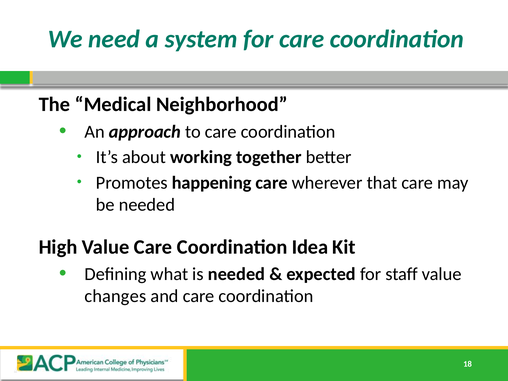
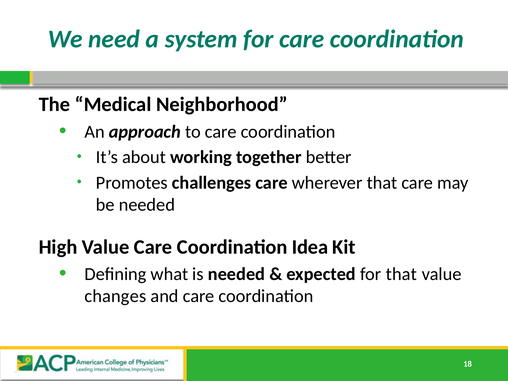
happening: happening -> challenges
for staff: staff -> that
